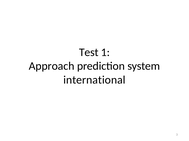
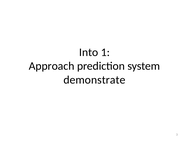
Test: Test -> Into
international: international -> demonstrate
